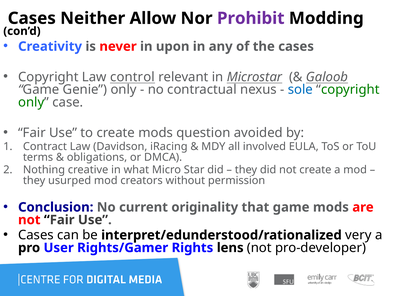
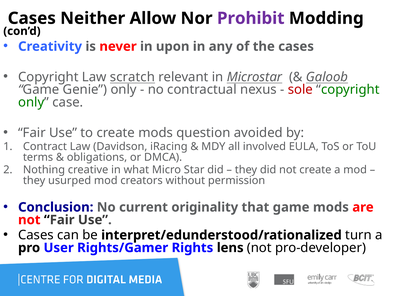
control: control -> scratch
sole colour: blue -> red
very: very -> turn
